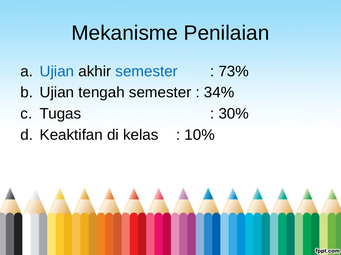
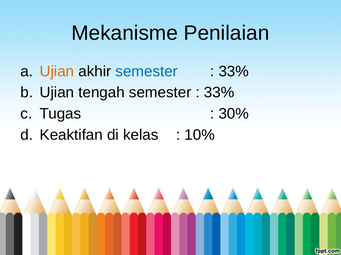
Ujian at (57, 72) colour: blue -> orange
73% at (234, 72): 73% -> 33%
34% at (219, 93): 34% -> 33%
